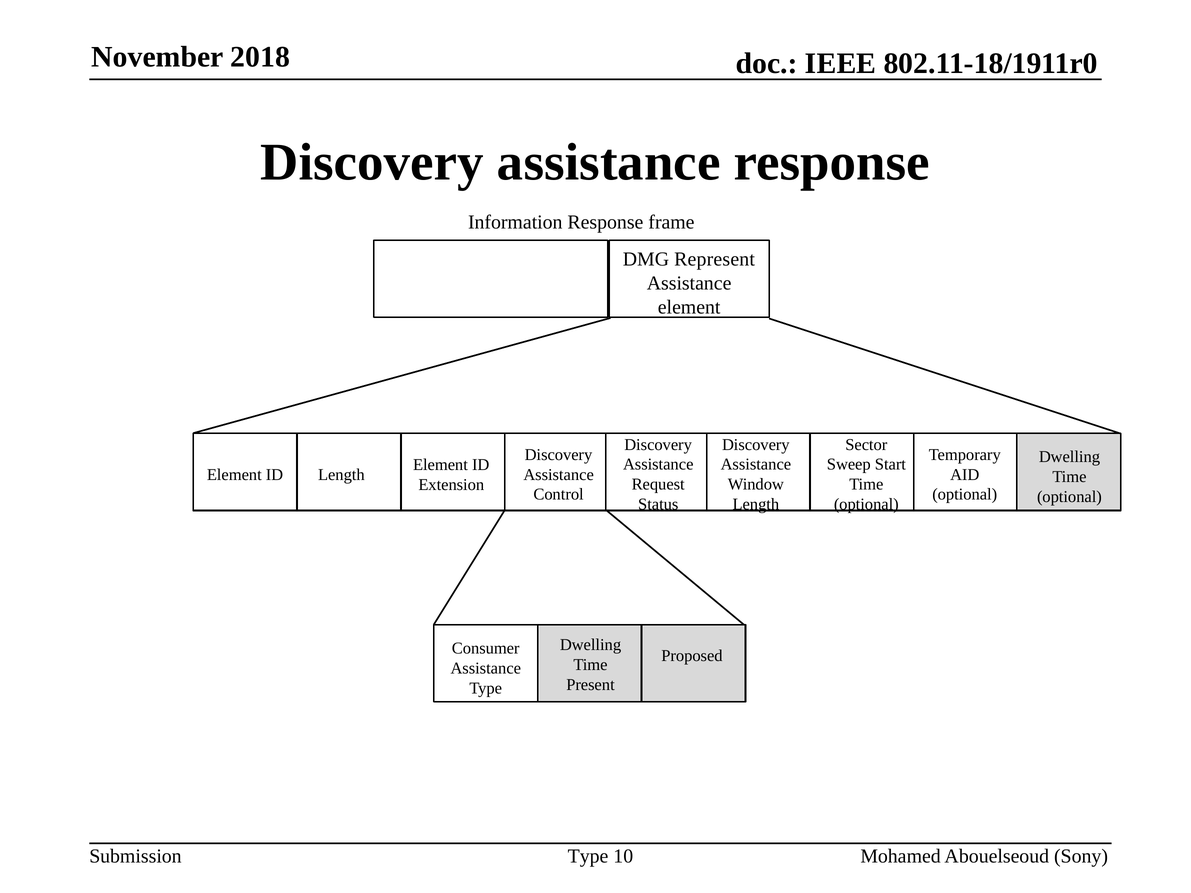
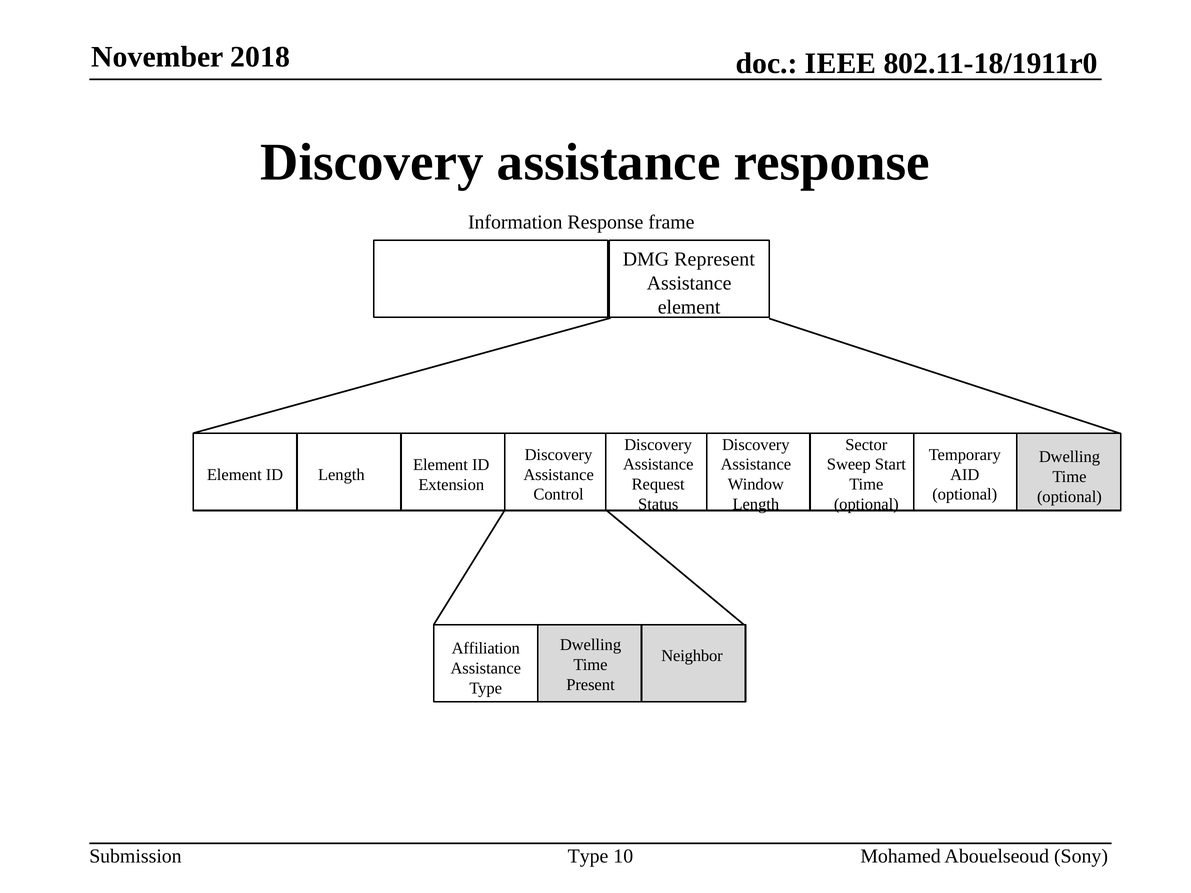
Consumer: Consumer -> Affiliation
Proposed: Proposed -> Neighbor
